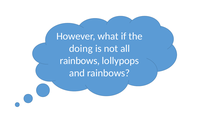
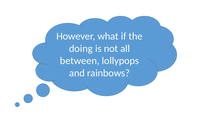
rainbows at (80, 61): rainbows -> between
